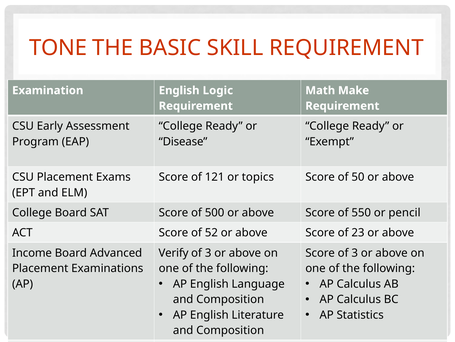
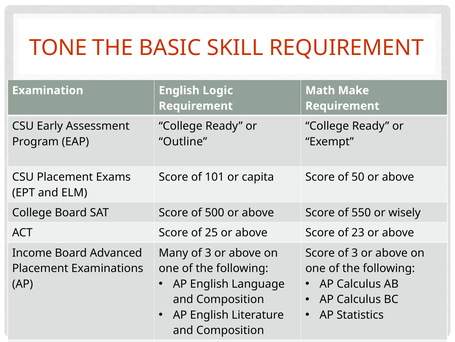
Disease: Disease -> Outline
121: 121 -> 101
topics: topics -> capita
pencil: pencil -> wisely
52: 52 -> 25
Verify: Verify -> Many
